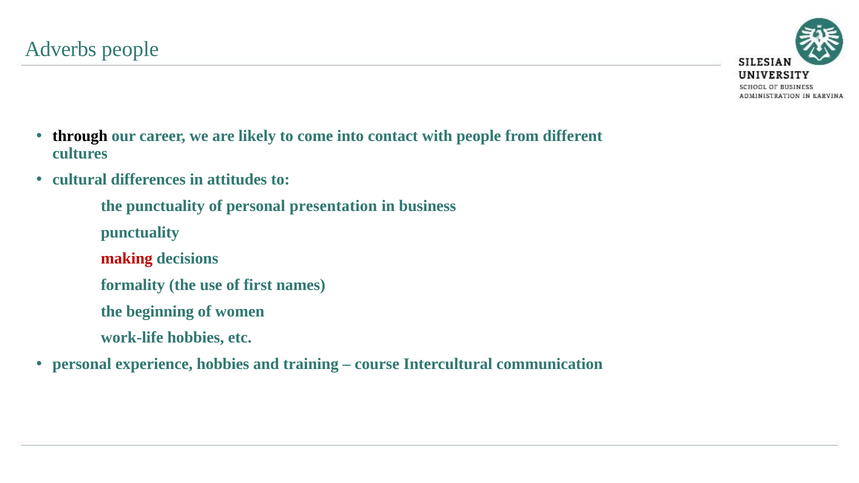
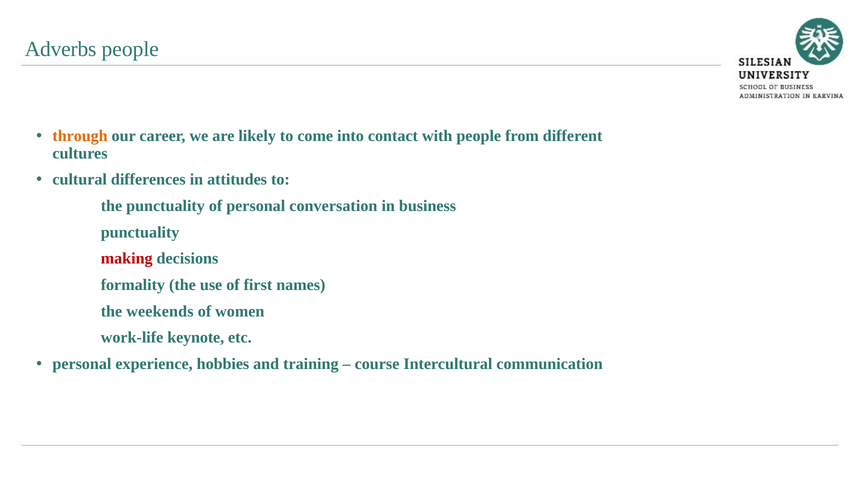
through colour: black -> orange
presentation: presentation -> conversation
beginning: beginning -> weekends
work-life hobbies: hobbies -> keynote
